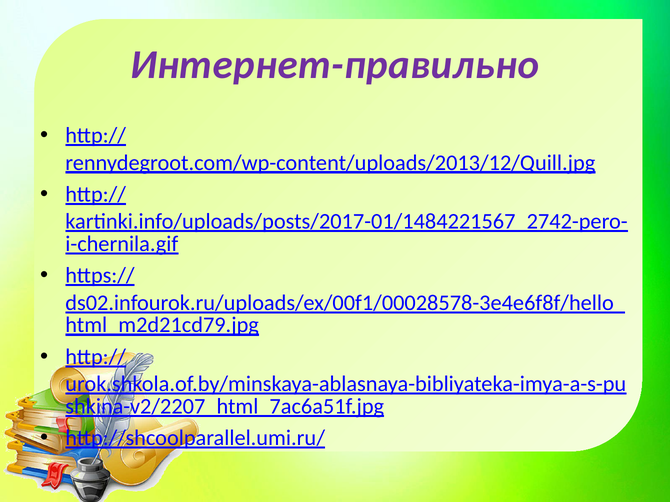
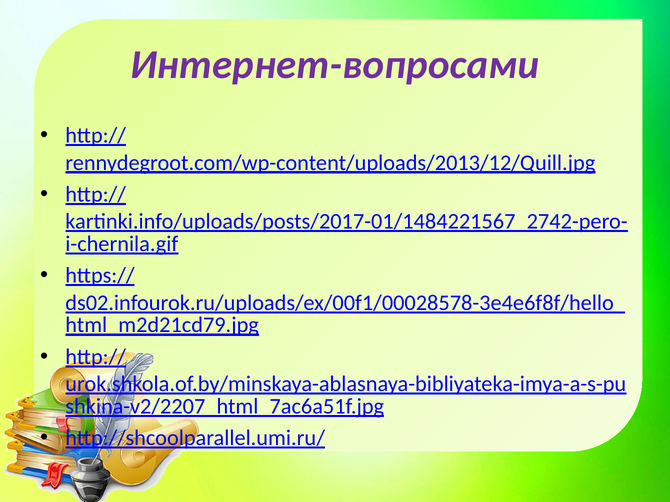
Интернет-правильно: Интернет-правильно -> Интернет-вопросами
